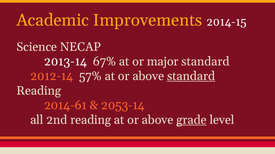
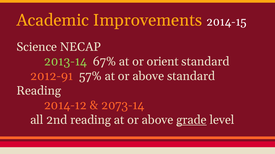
2013-14 colour: white -> light green
major: major -> orient
2012-14: 2012-14 -> 2012-91
standard at (191, 76) underline: present -> none
2014-61: 2014-61 -> 2014-12
2053-14: 2053-14 -> 2073-14
